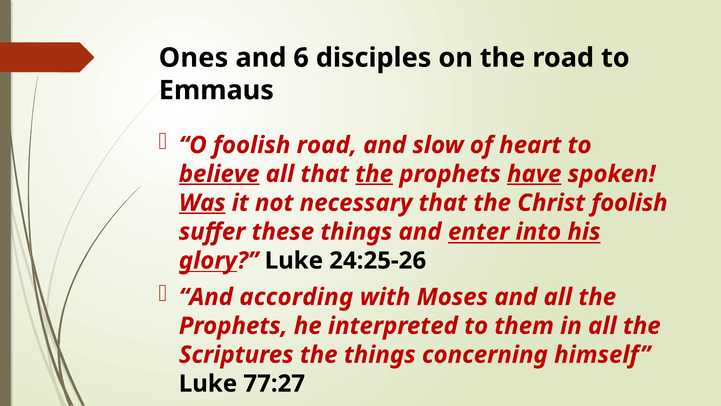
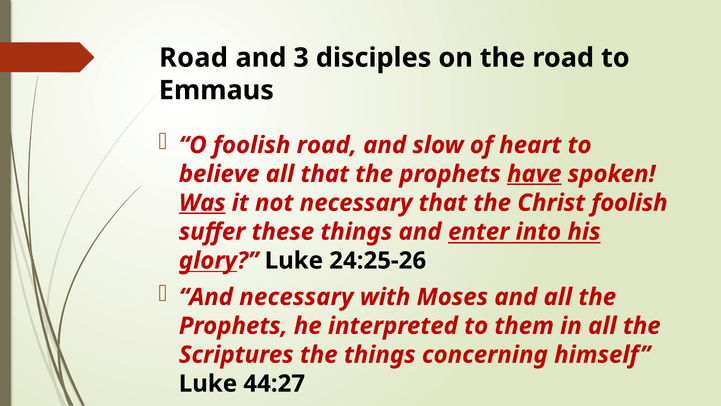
Ones at (194, 58): Ones -> Road
6: 6 -> 3
believe underline: present -> none
the at (374, 174) underline: present -> none
And according: according -> necessary
77:27: 77:27 -> 44:27
